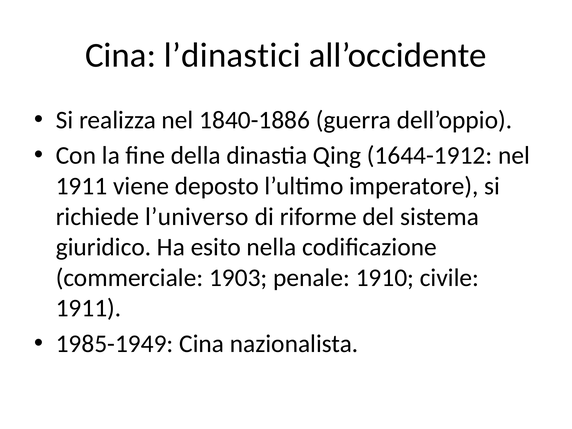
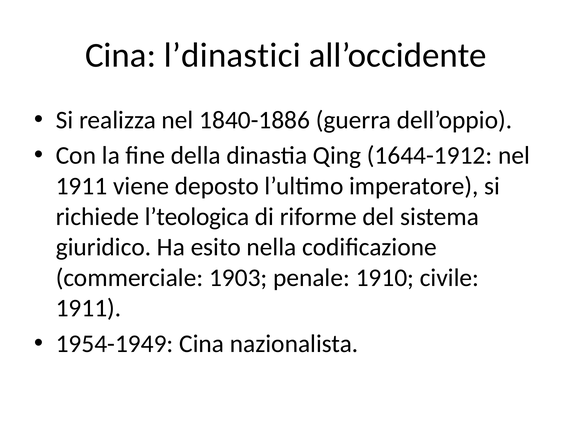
l’universo: l’universo -> l’teologica
1985-1949: 1985-1949 -> 1954-1949
